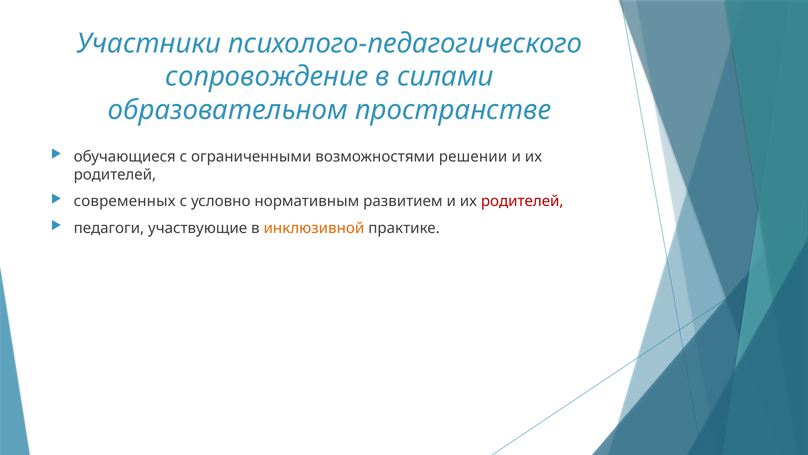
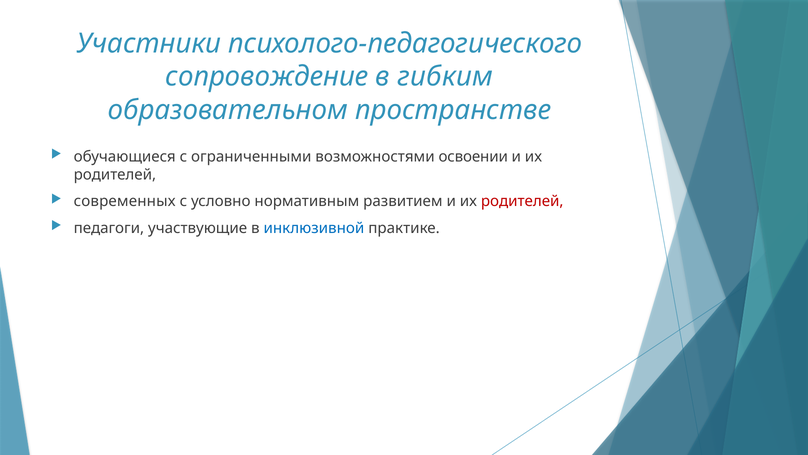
силами: силами -> гибким
решении: решении -> освоении
инклюзивной colour: orange -> blue
